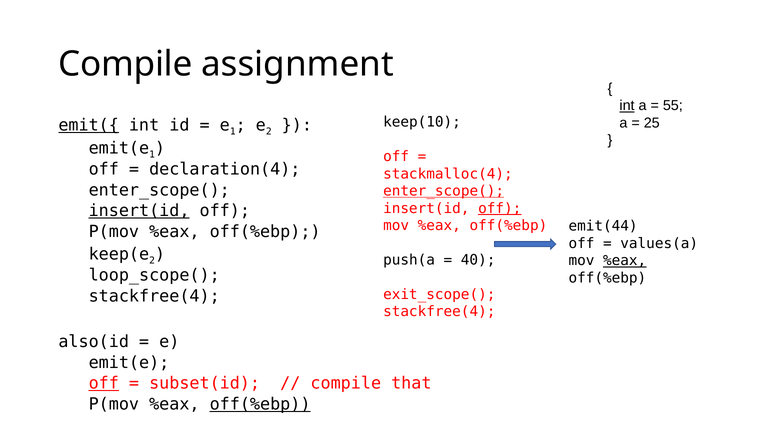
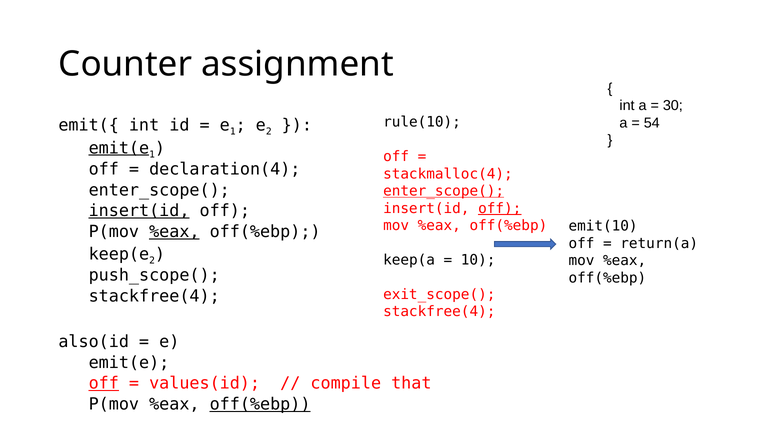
Compile at (125, 64): Compile -> Counter
int at (627, 106) underline: present -> none
55: 55 -> 30
keep(10: keep(10 -> rule(10
25: 25 -> 54
emit({ underline: present -> none
emit(e at (119, 148) underline: none -> present
emit(44: emit(44 -> emit(10
%eax at (174, 232) underline: none -> present
values(a: values(a -> return(a
push(a: push(a -> keep(a
40: 40 -> 10
%eax at (625, 261) underline: present -> none
loop_scope(: loop_scope( -> push_scope(
subset(id: subset(id -> values(id
